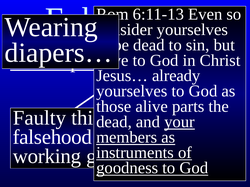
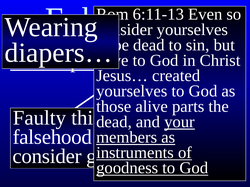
already: already -> created
working at (47, 157): working -> consider
